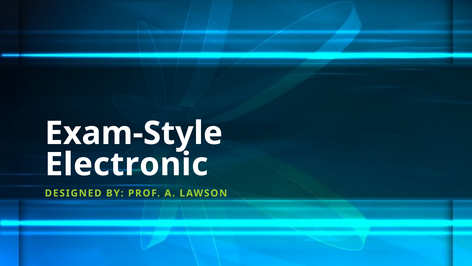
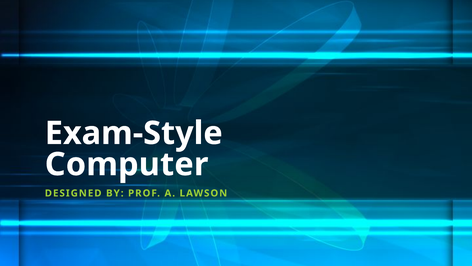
Electronic: Electronic -> Computer
